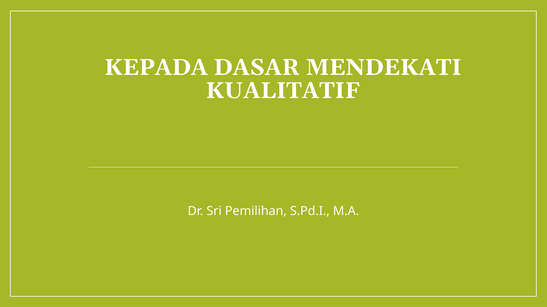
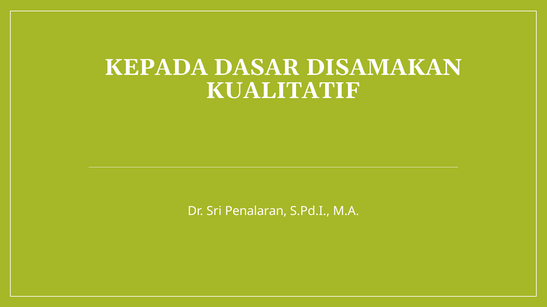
MENDEKATI: MENDEKATI -> DISAMAKAN
Pemilihan: Pemilihan -> Penalaran
